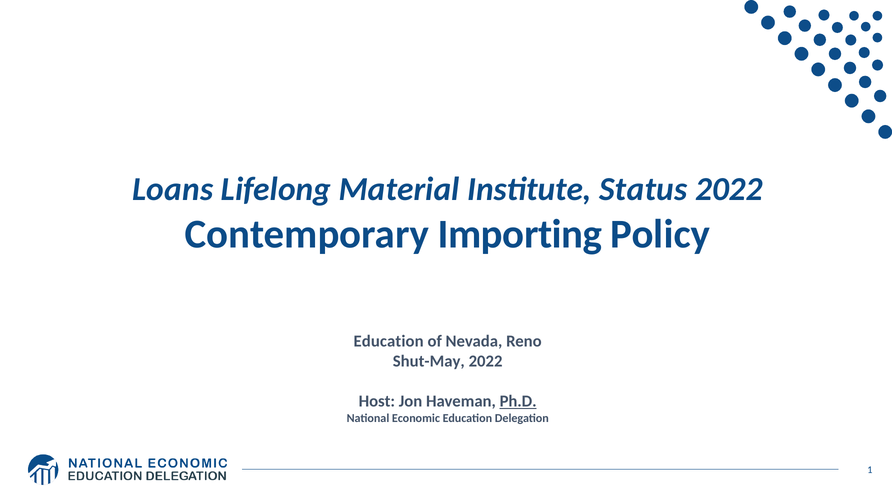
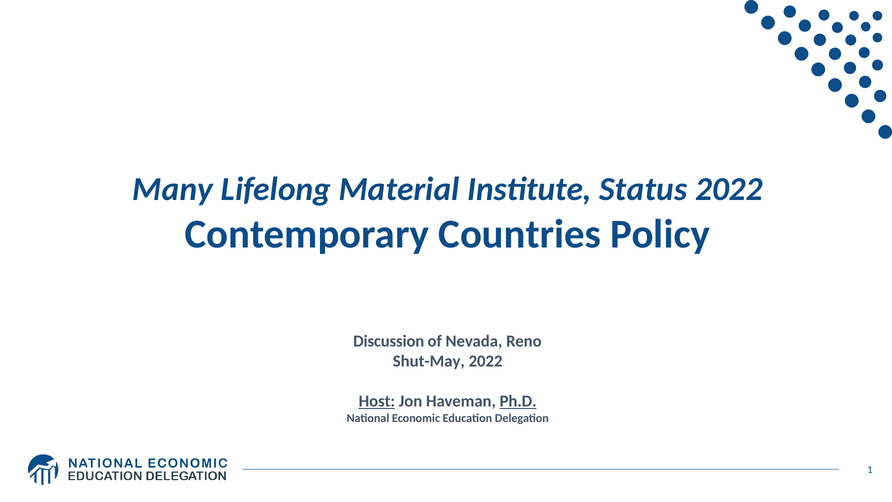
Loans: Loans -> Many
Importing: Importing -> Countries
Education at (389, 341): Education -> Discussion
Host underline: none -> present
